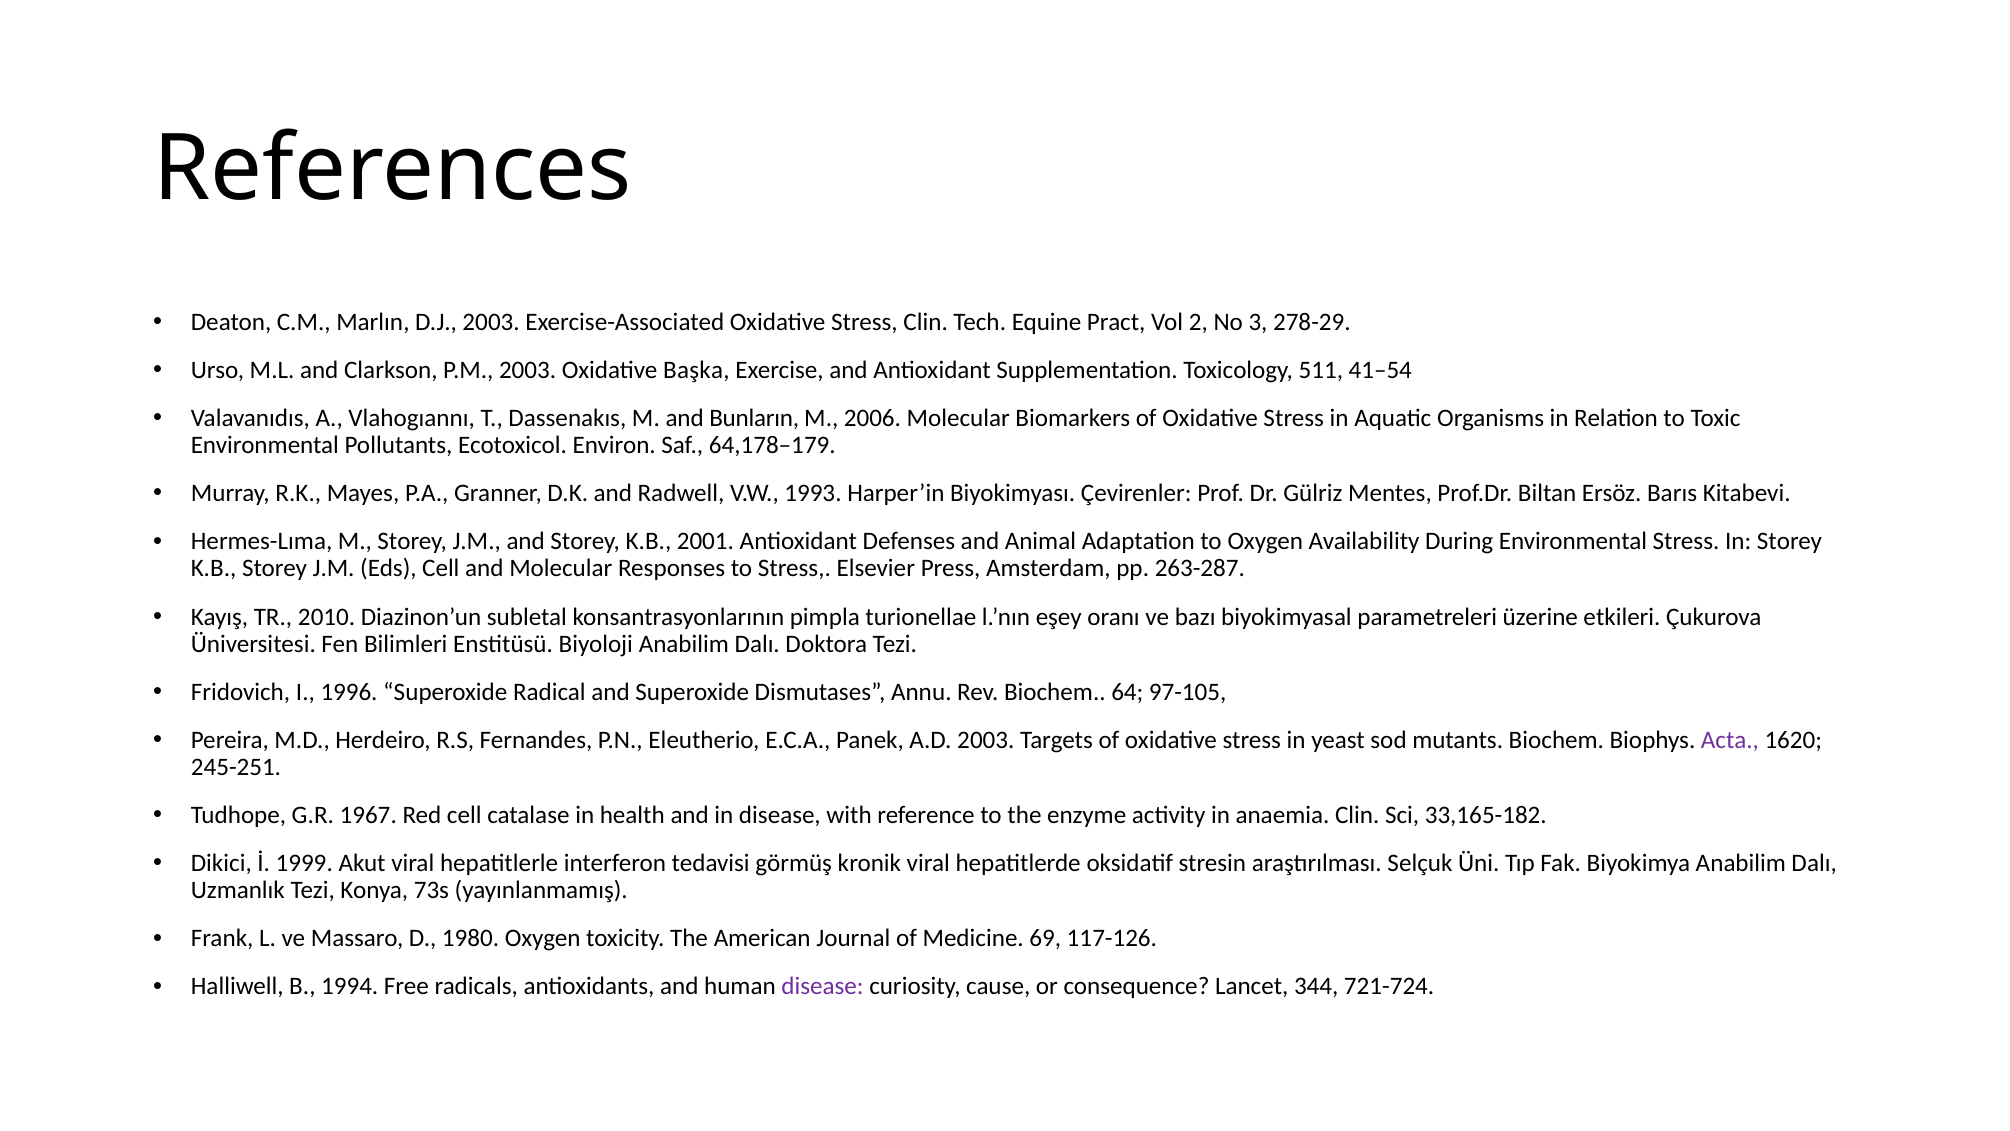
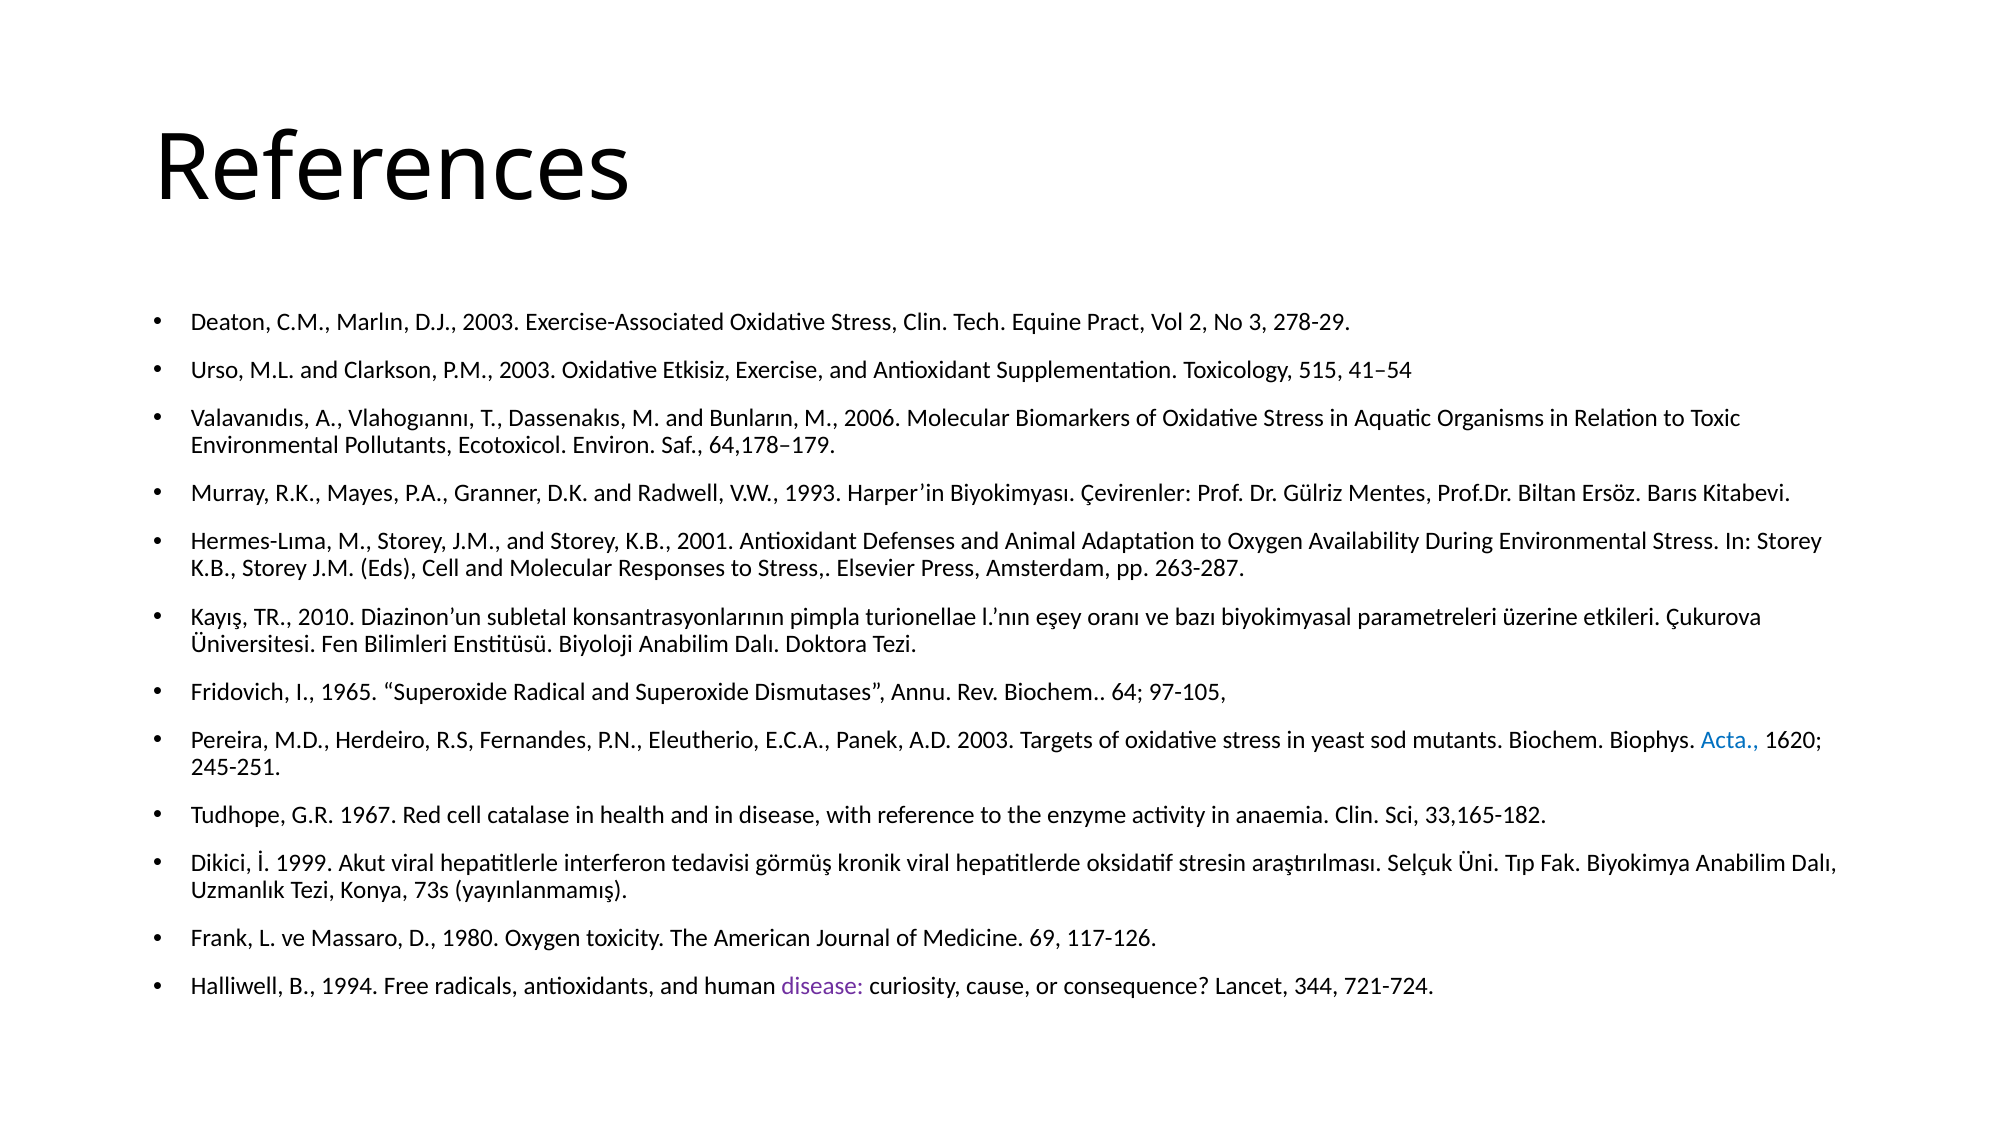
Başka: Başka -> Etkisiz
511: 511 -> 515
1996: 1996 -> 1965
Acta colour: purple -> blue
